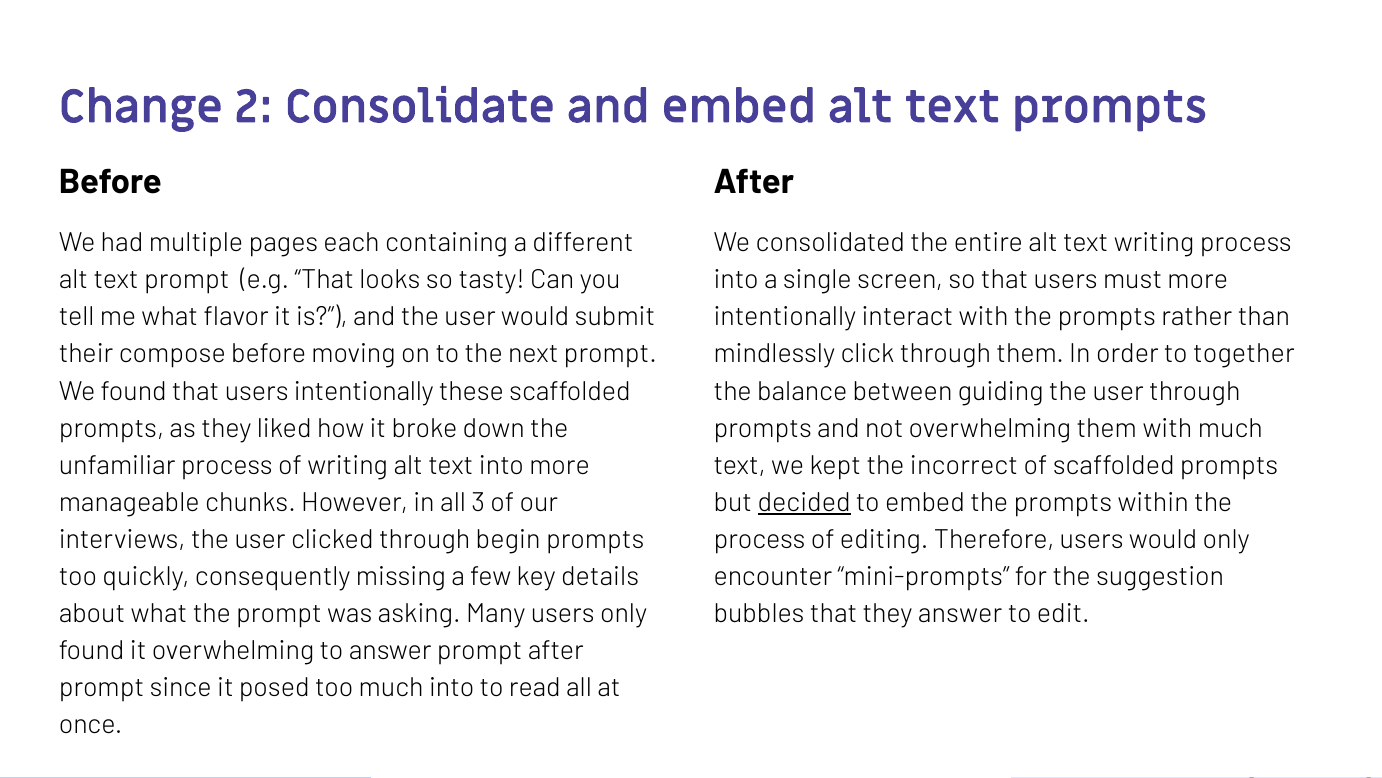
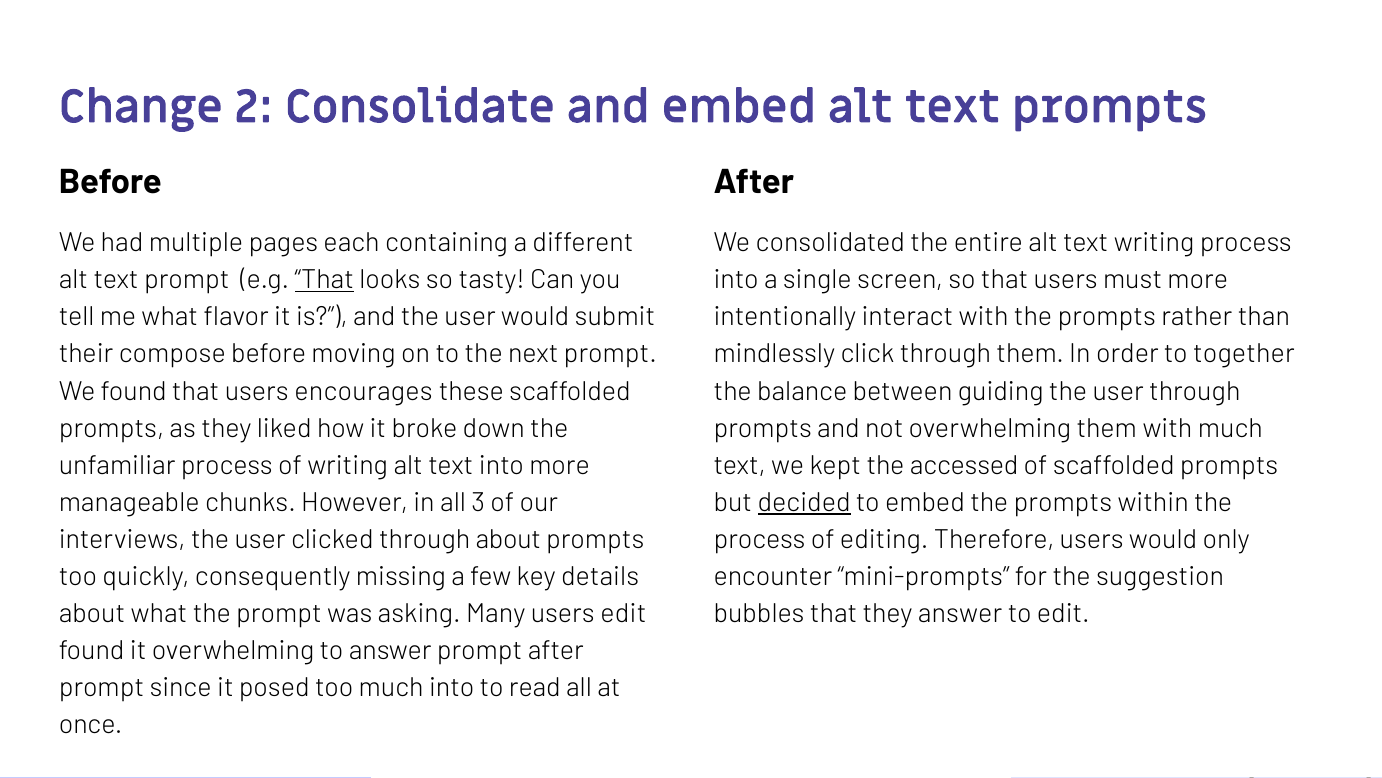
That at (324, 280) underline: none -> present
users intentionally: intentionally -> encourages
incorrect: incorrect -> accessed
through begin: begin -> about
users only: only -> edit
